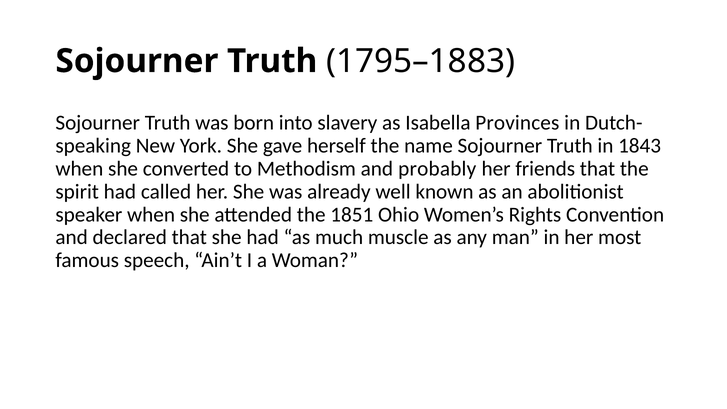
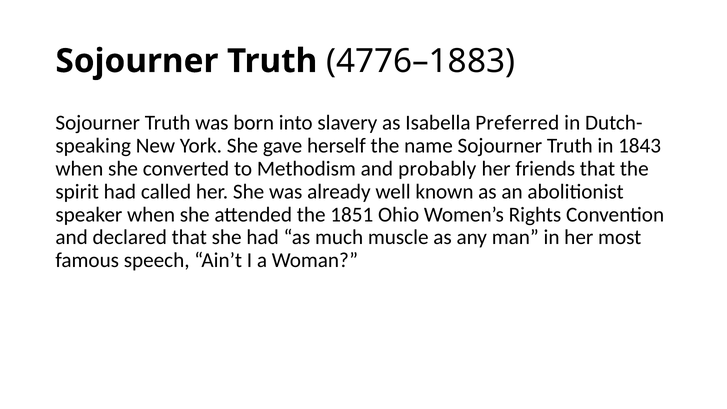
1795–1883: 1795–1883 -> 4776–1883
Provinces: Provinces -> Preferred
